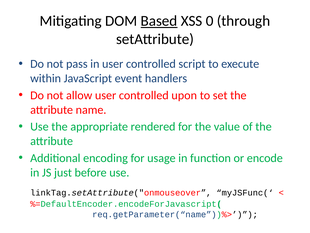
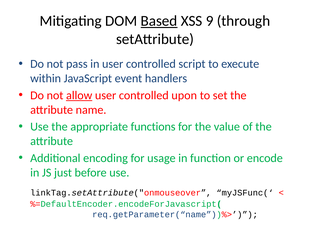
0: 0 -> 9
allow underline: none -> present
rendered: rendered -> functions
